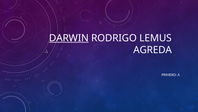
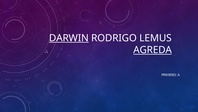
AGREDA underline: none -> present
